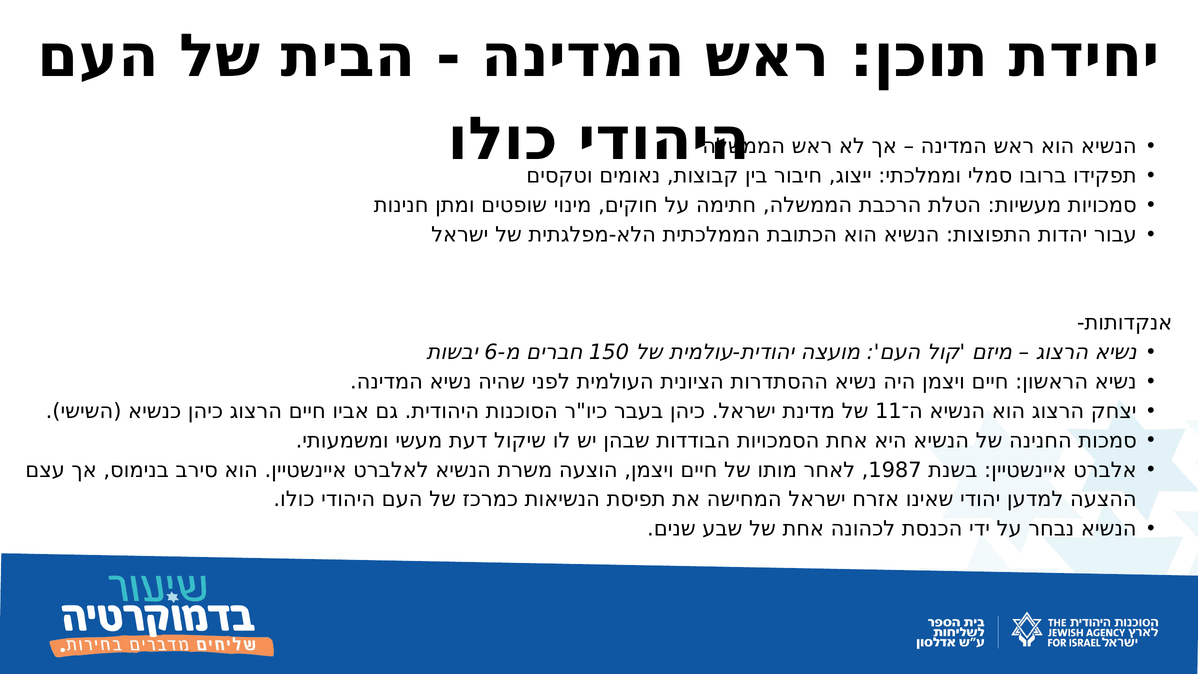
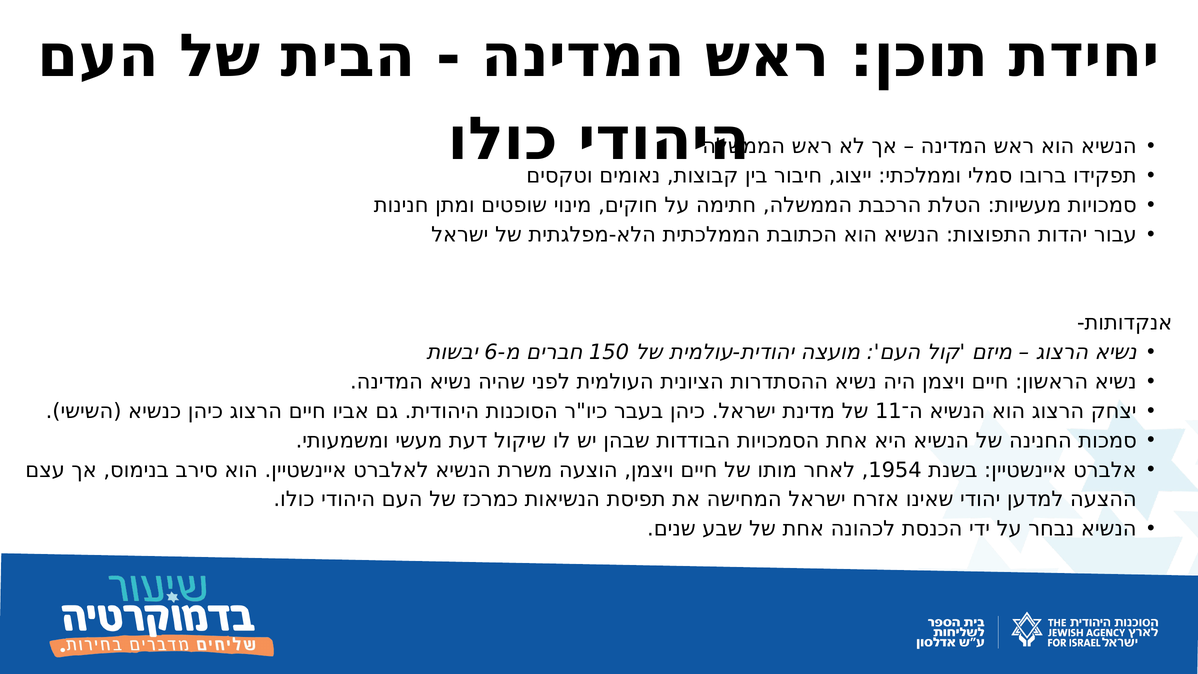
1987: 1987 -> 1954
